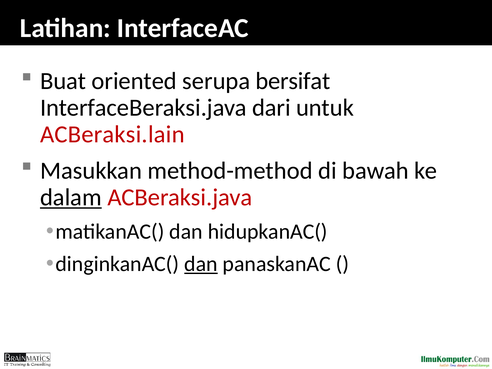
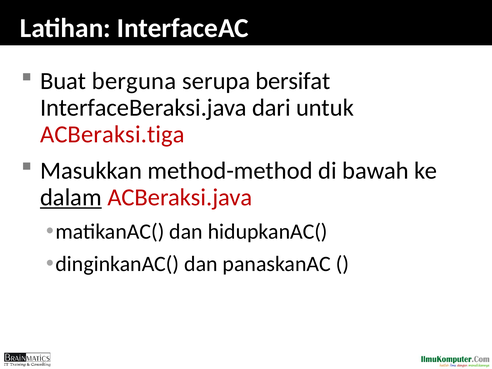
oriented: oriented -> berguna
ACBeraksi.lain: ACBeraksi.lain -> ACBeraksi.tiga
dan at (201, 264) underline: present -> none
